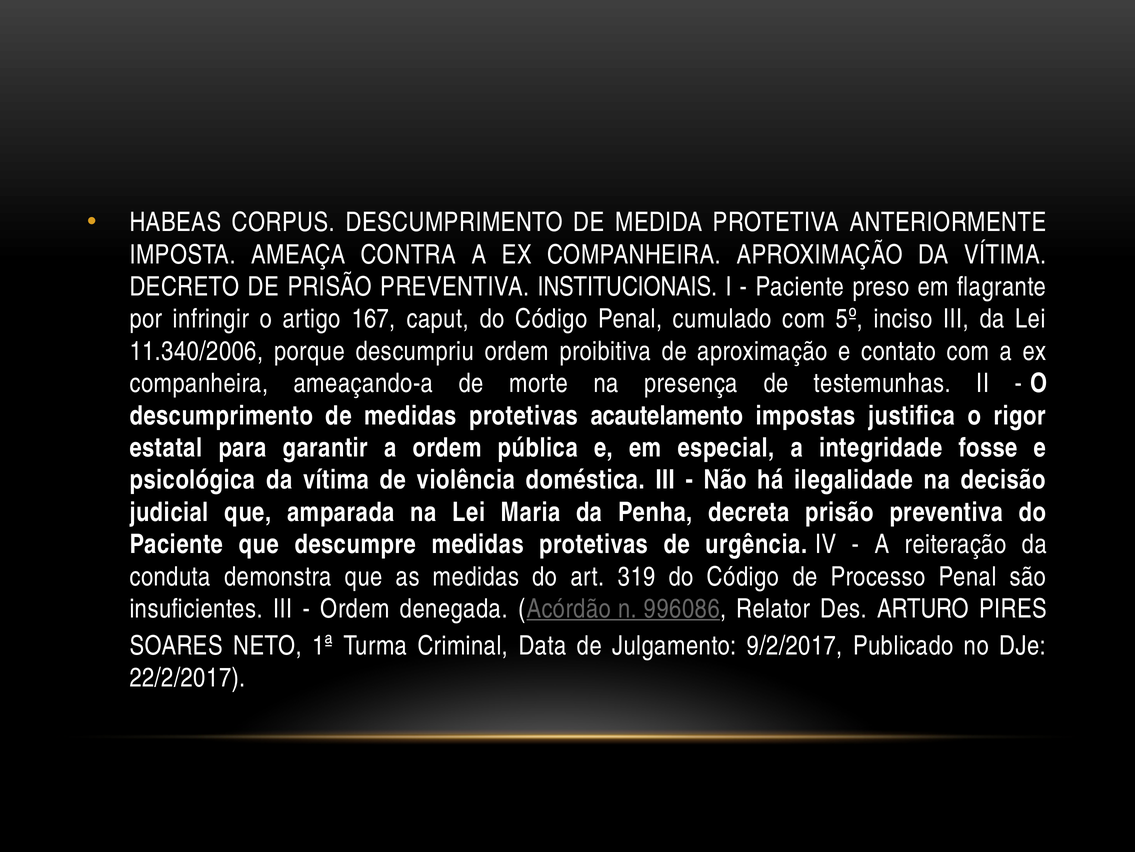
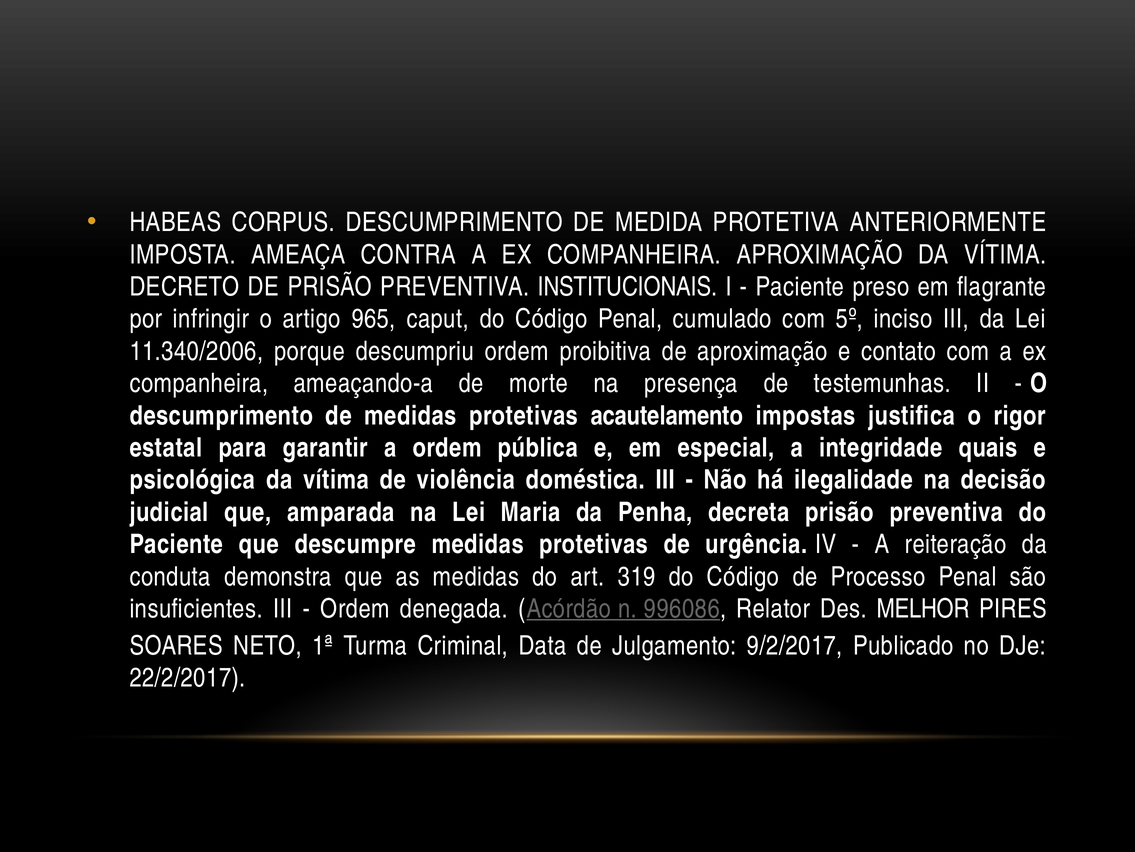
167: 167 -> 965
fosse: fosse -> quais
ARTURO: ARTURO -> MELHOR
